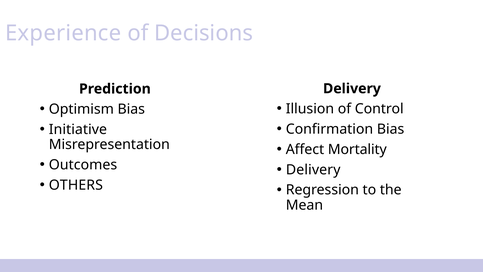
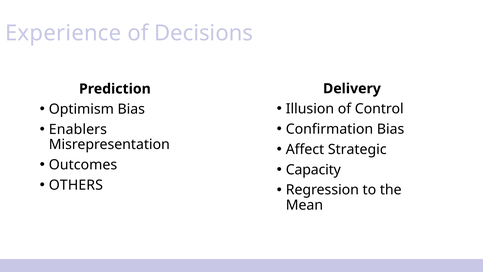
Initiative: Initiative -> Enablers
Mortality: Mortality -> Strategic
Delivery at (313, 169): Delivery -> Capacity
